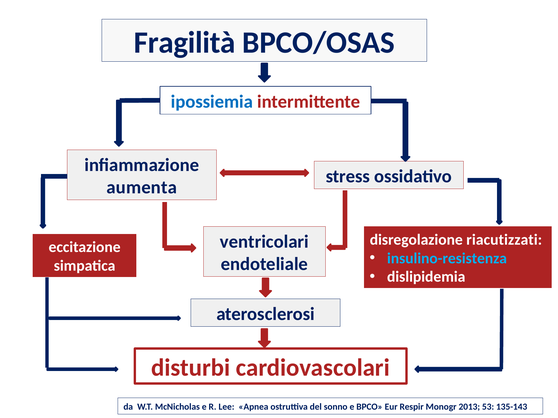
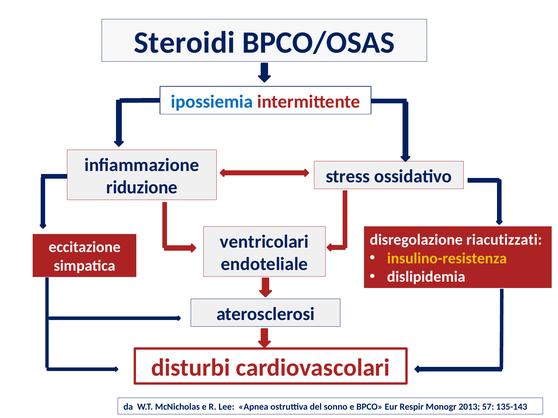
Fragilità: Fragilità -> Steroidi
aumenta: aumenta -> riduzione
insulino-resistenza colour: light blue -> yellow
53: 53 -> 57
